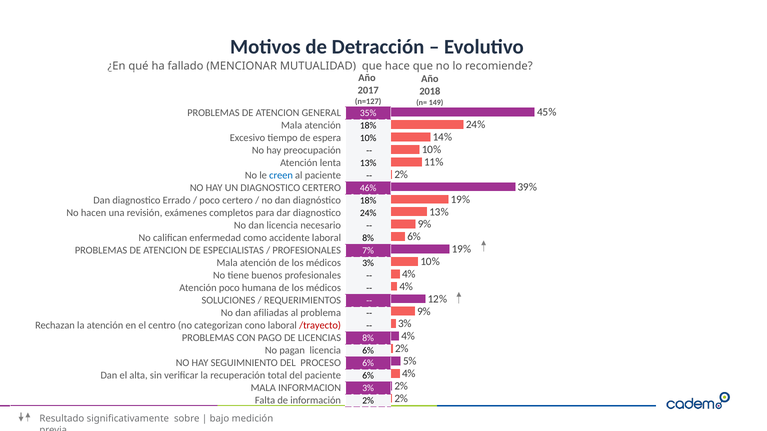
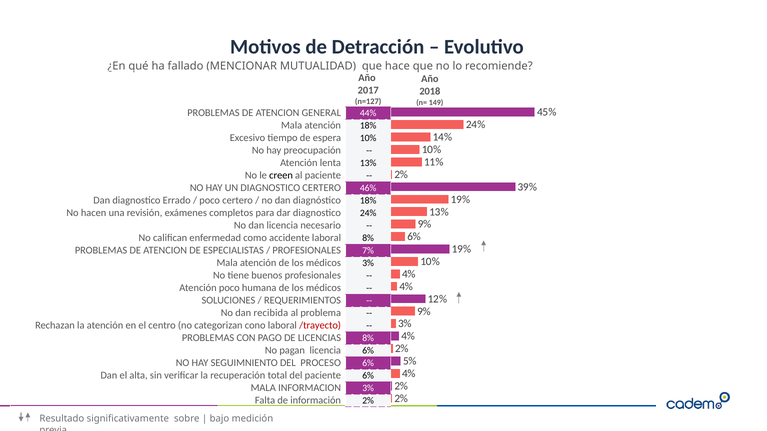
35%: 35% -> 44%
creen colour: blue -> black
afiliadas: afiliadas -> recibida
